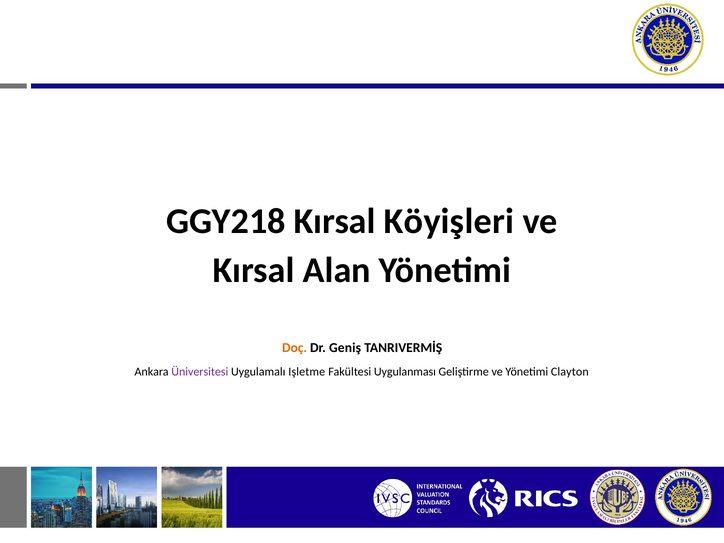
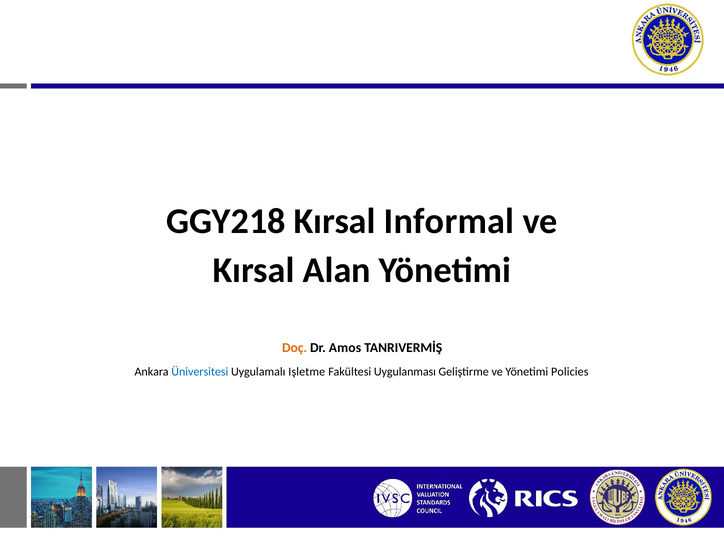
Köyişleri: Köyişleri -> Informal
Geniş: Geniş -> Amos
Üniversitesi colour: purple -> blue
Clayton: Clayton -> Policies
